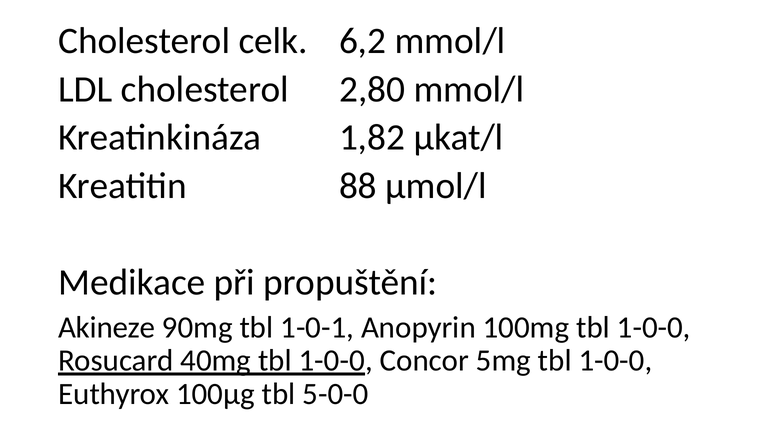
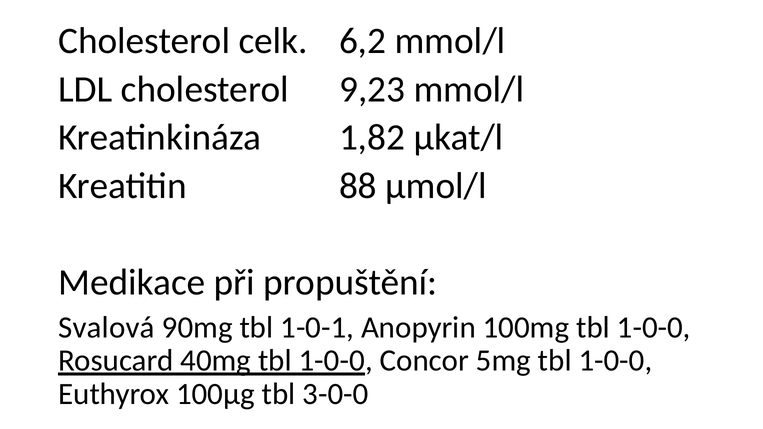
2,80: 2,80 -> 9,23
Akineze: Akineze -> Svalová
5-0-0: 5-0-0 -> 3-0-0
